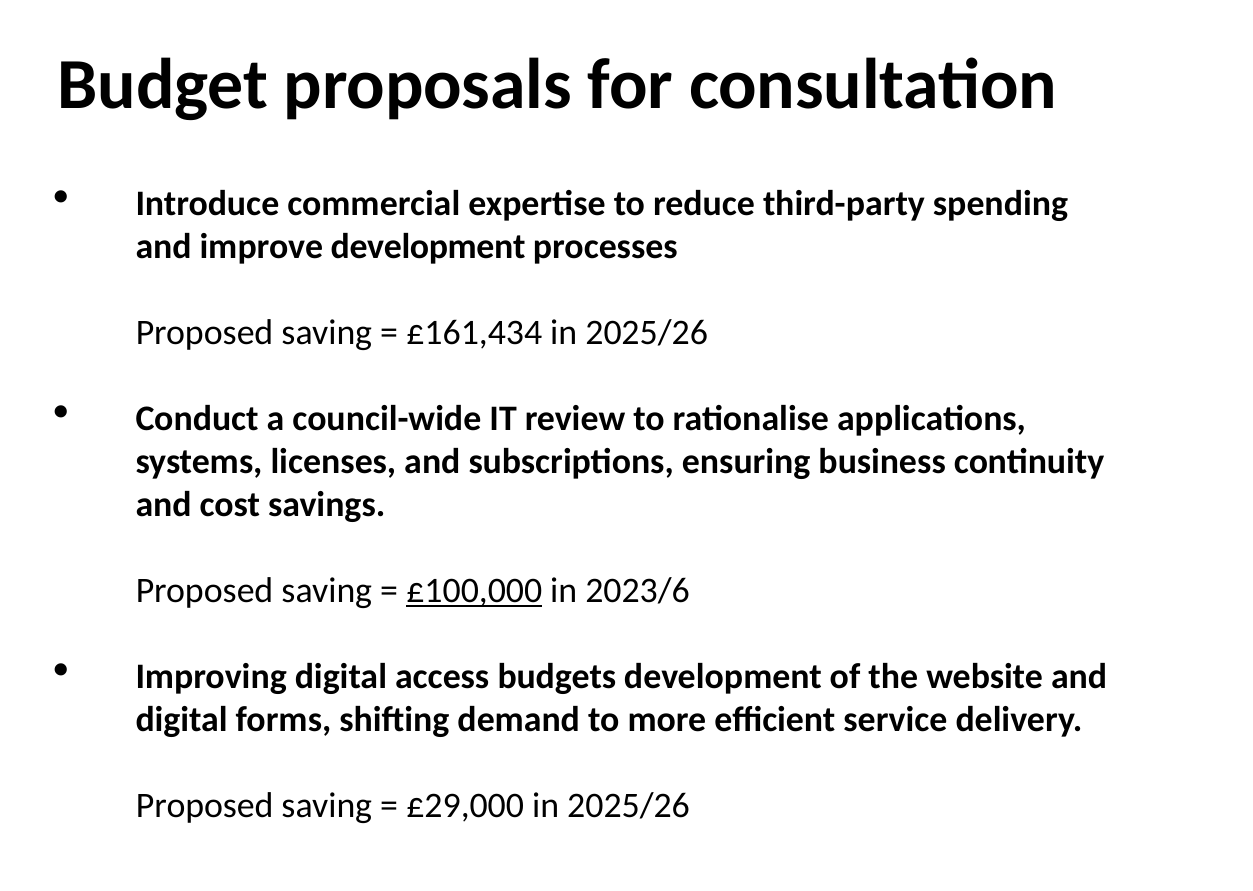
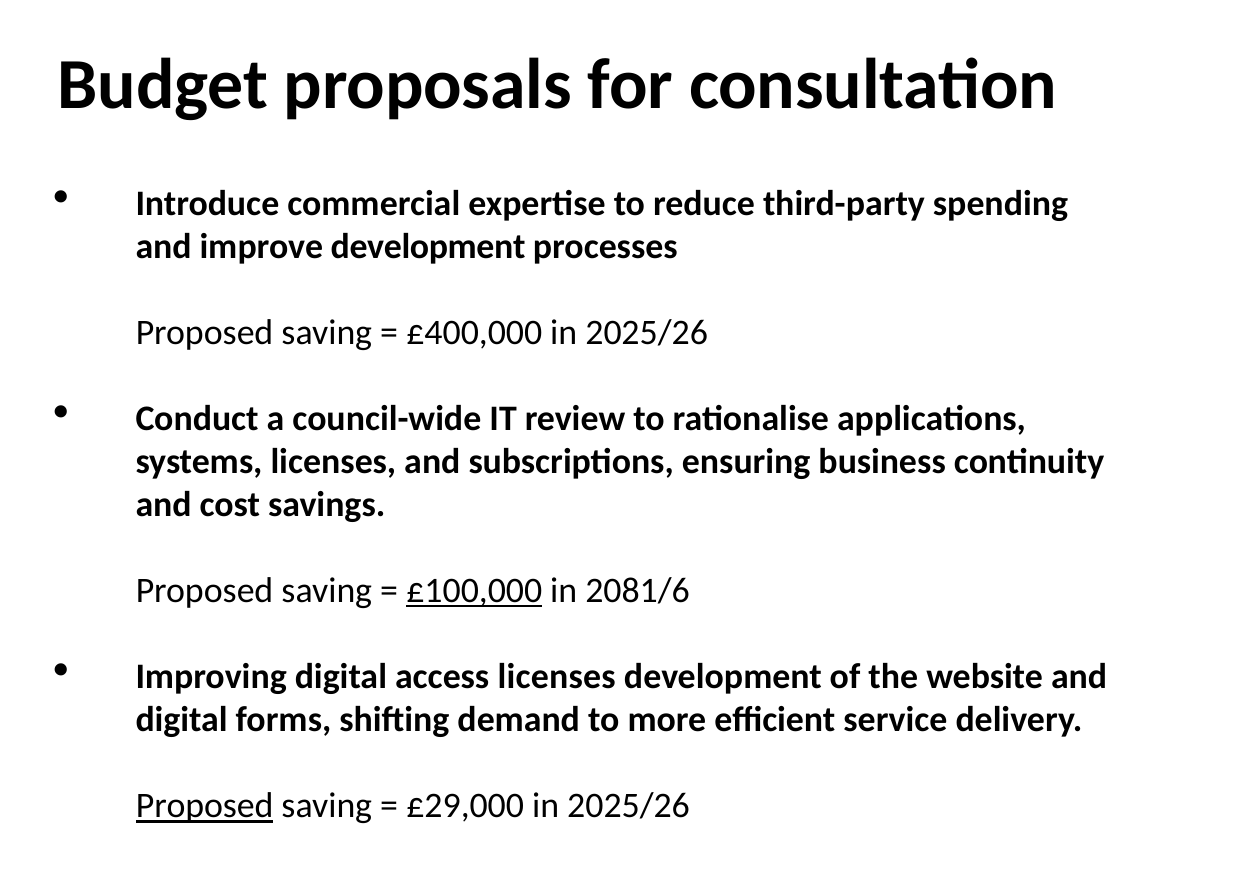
£161,434: £161,434 -> £400,000
2023/6: 2023/6 -> 2081/6
access budgets: budgets -> licenses
Proposed at (205, 806) underline: none -> present
